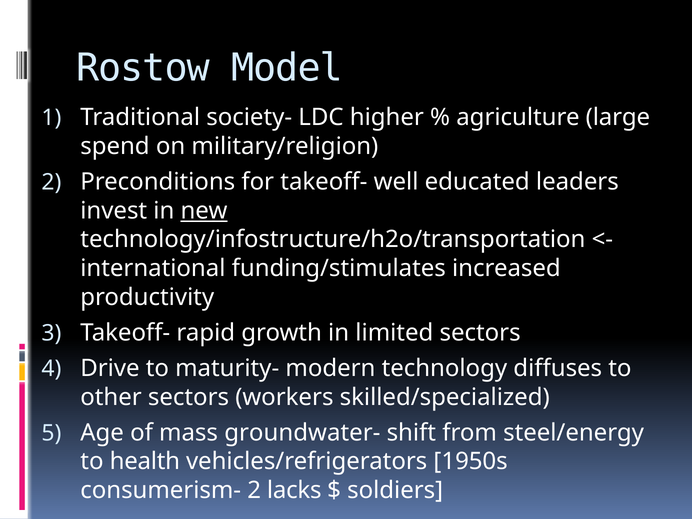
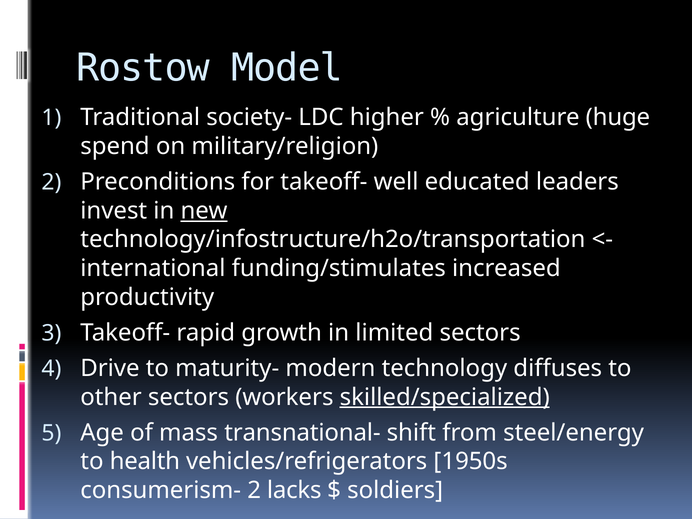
large: large -> huge
skilled/specialized underline: none -> present
groundwater-: groundwater- -> transnational-
